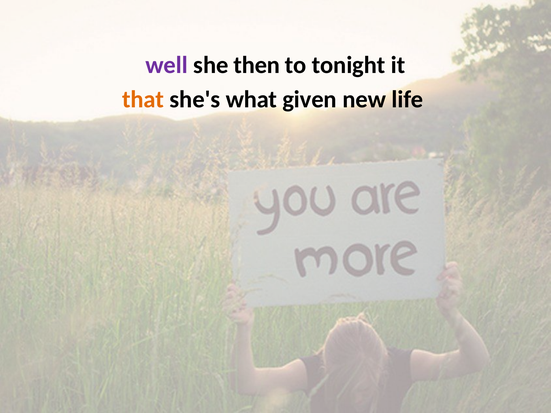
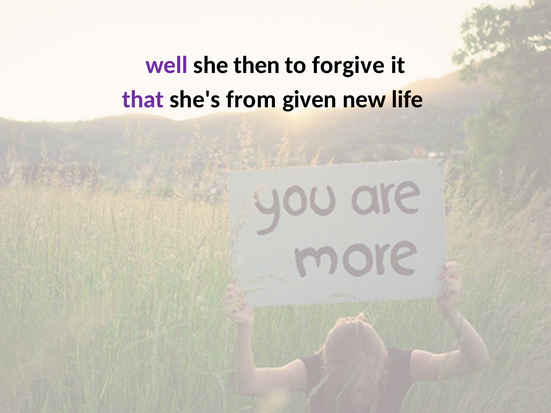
tonight: tonight -> forgive
that colour: orange -> purple
what: what -> from
